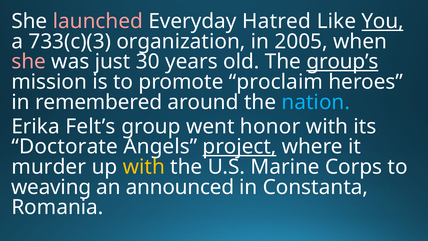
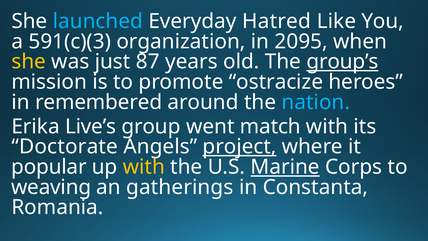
launched colour: pink -> light blue
You underline: present -> none
733(c)(3: 733(c)(3 -> 591(c)(3
2005: 2005 -> 2095
she at (29, 62) colour: pink -> yellow
30: 30 -> 87
proclaim: proclaim -> ostracize
Felt’s: Felt’s -> Live’s
honor: honor -> match
murder: murder -> popular
Marine underline: none -> present
announced: announced -> gatherings
